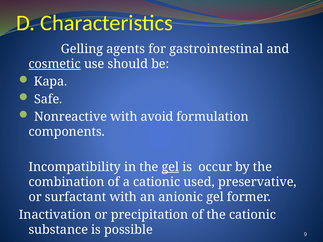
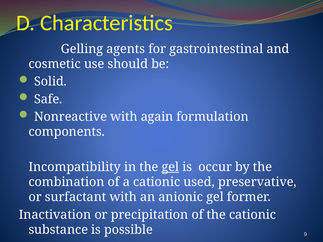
cosmetic underline: present -> none
Kapa: Kapa -> Solid
avoid: avoid -> again
